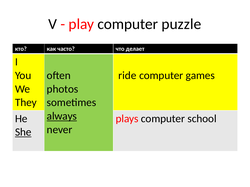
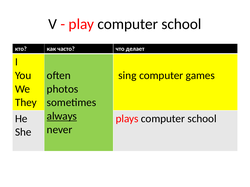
play computer puzzle: puzzle -> school
ride: ride -> sing
She underline: present -> none
